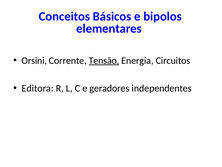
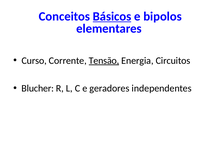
Básicos underline: none -> present
Orsini: Orsini -> Curso
Editora: Editora -> Blucher
